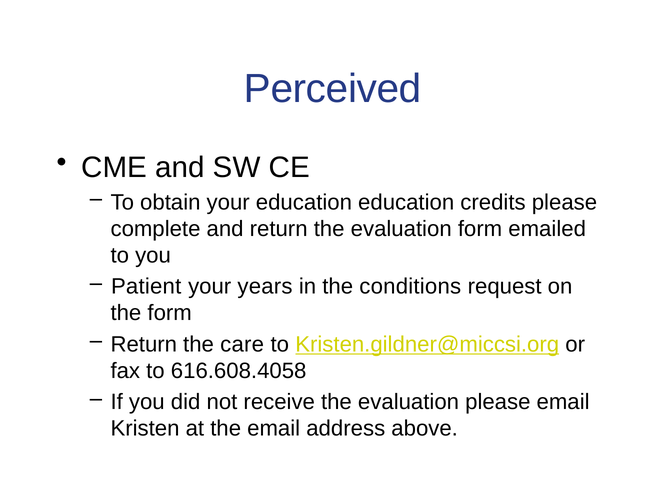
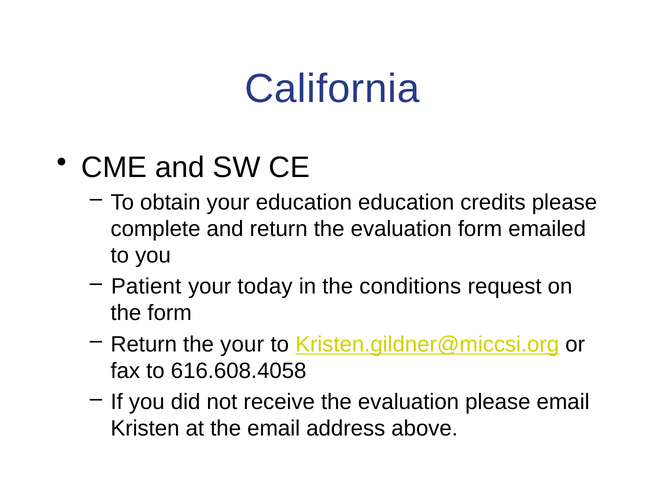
Perceived: Perceived -> California
years: years -> today
the care: care -> your
